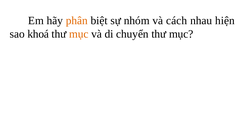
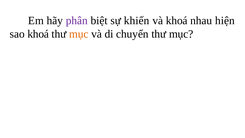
phân colour: orange -> purple
nhóm: nhóm -> khiến
và cách: cách -> khoá
